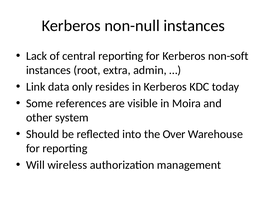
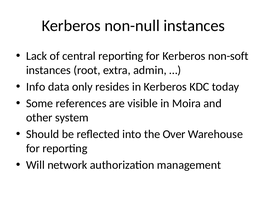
Link: Link -> Info
wireless: wireless -> network
